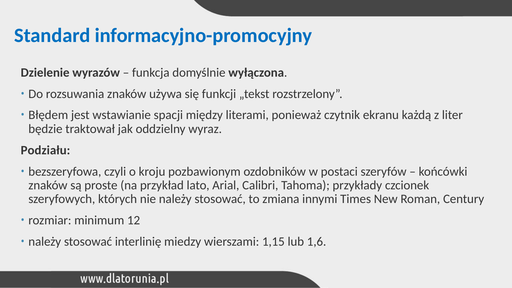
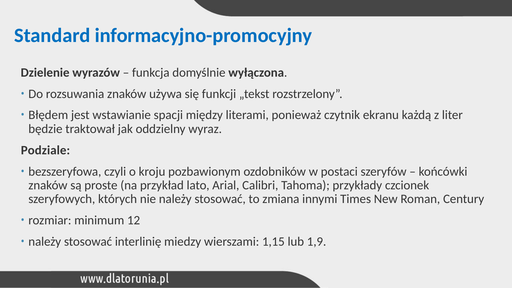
Podziału: Podziału -> Podziale
1,6: 1,6 -> 1,9
